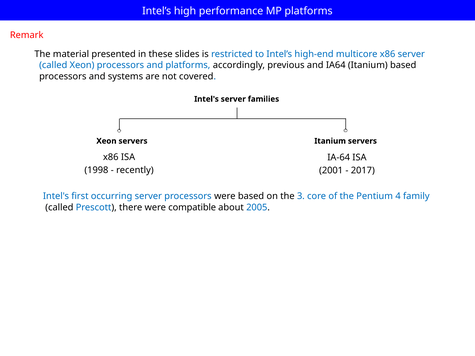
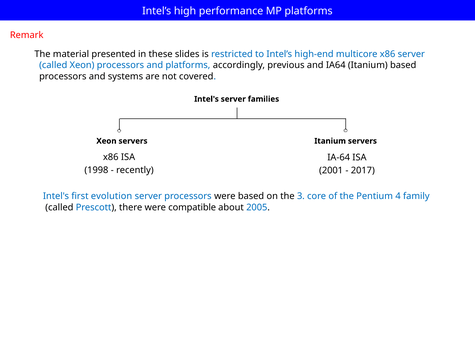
occurring: occurring -> evolution
